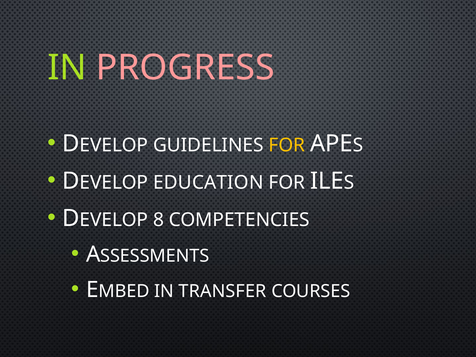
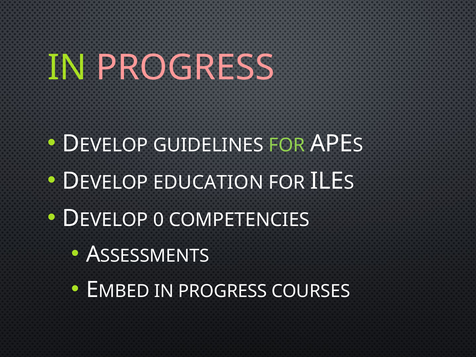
FOR at (287, 145) colour: yellow -> light green
8: 8 -> 0
TRANSFER at (222, 291): TRANSFER -> PROGRESS
